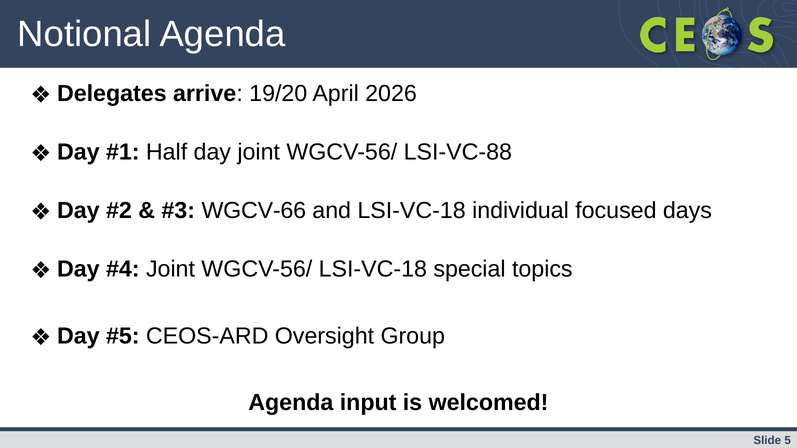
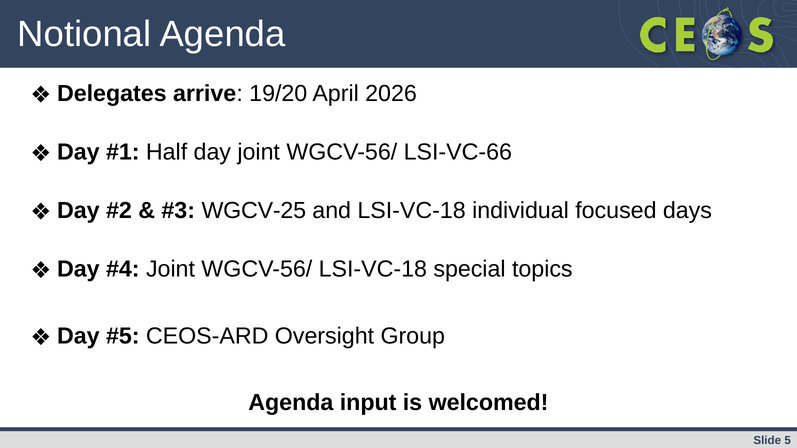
LSI-VC-88: LSI-VC-88 -> LSI-VC-66
WGCV-66: WGCV-66 -> WGCV-25
